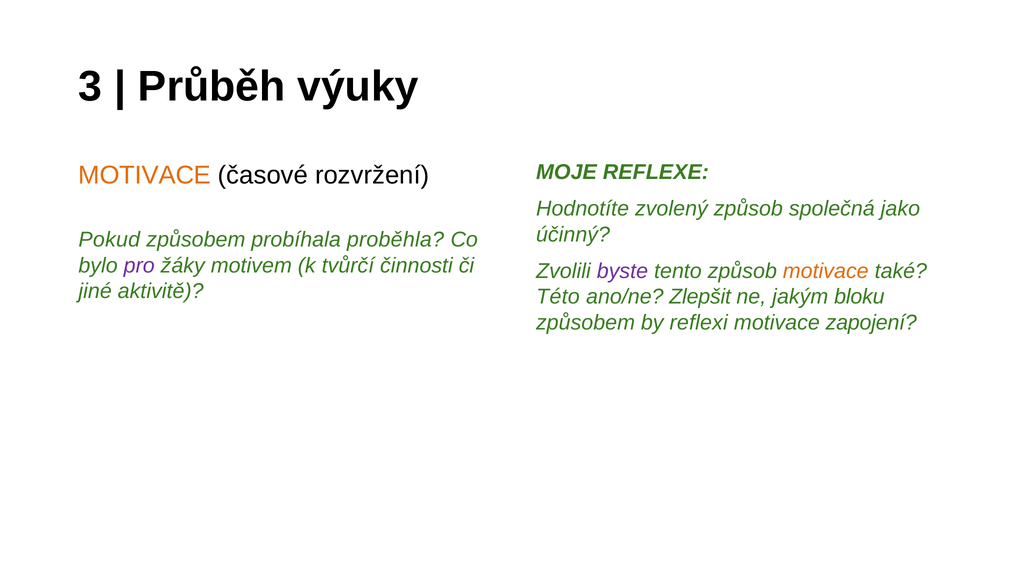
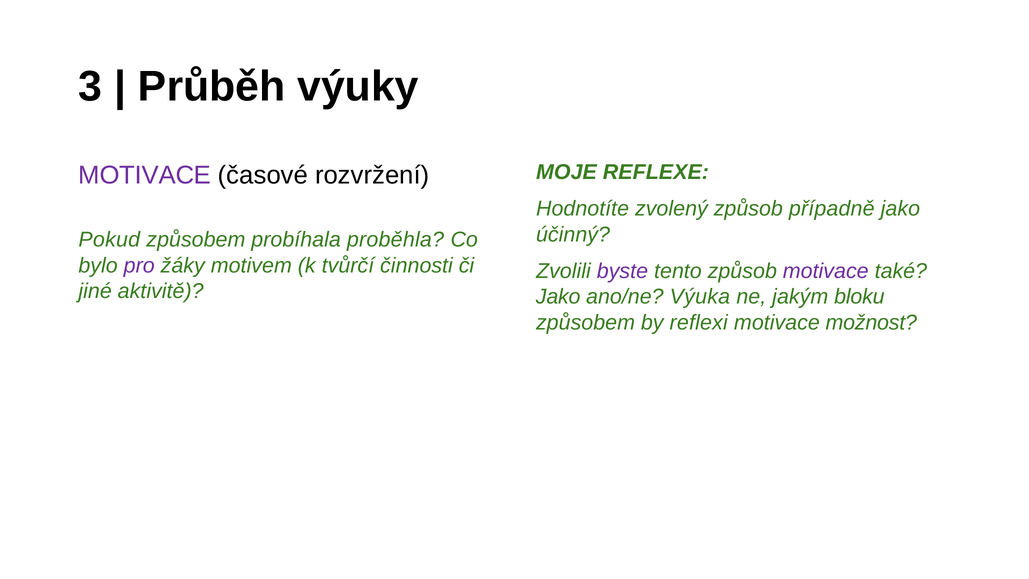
MOTIVACE at (145, 175) colour: orange -> purple
společná: společná -> případně
motivace at (826, 271) colour: orange -> purple
Této at (558, 297): Této -> Jako
Zlepšit: Zlepšit -> Výuka
zapojení: zapojení -> možnost
